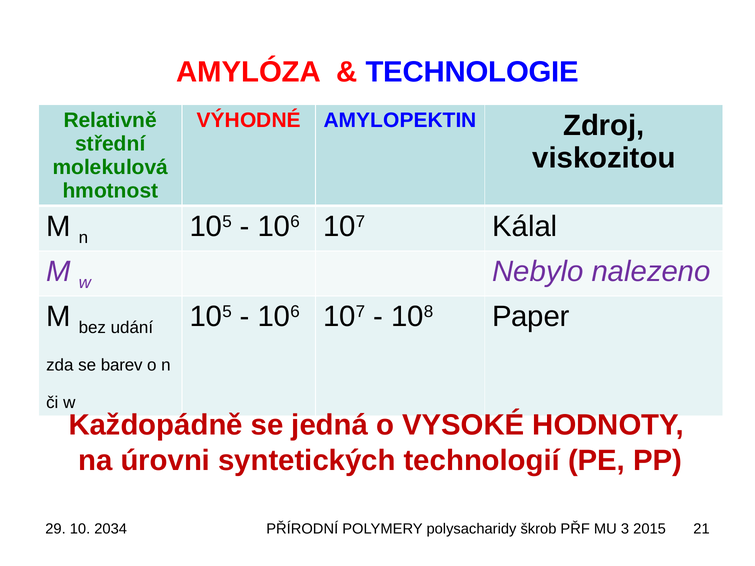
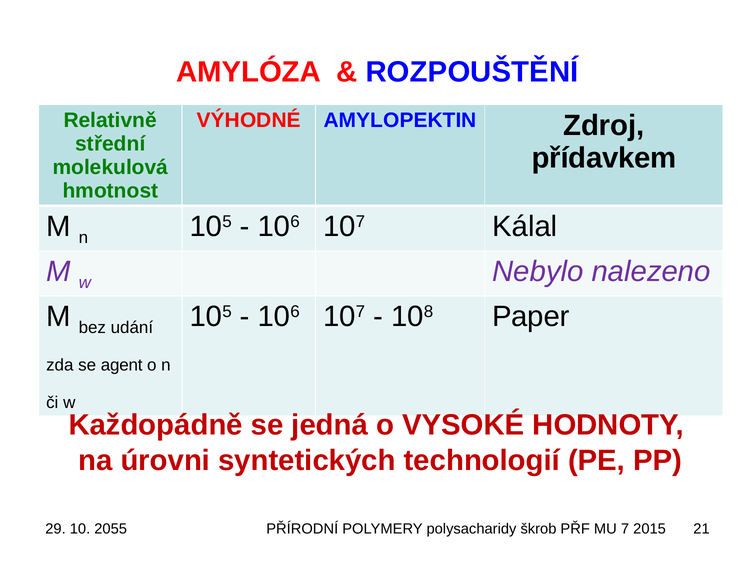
TECHNOLOGIE: TECHNOLOGIE -> ROZPOUŠTĚNÍ
viskozitou: viskozitou -> přídavkem
barev: barev -> agent
2034: 2034 -> 2055
3: 3 -> 7
